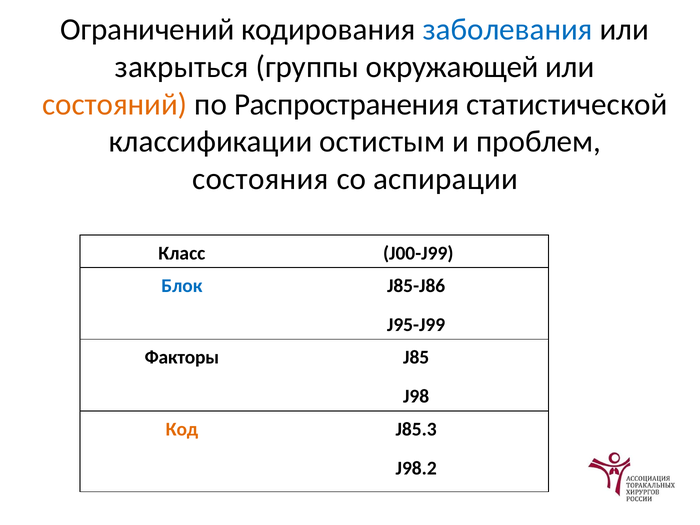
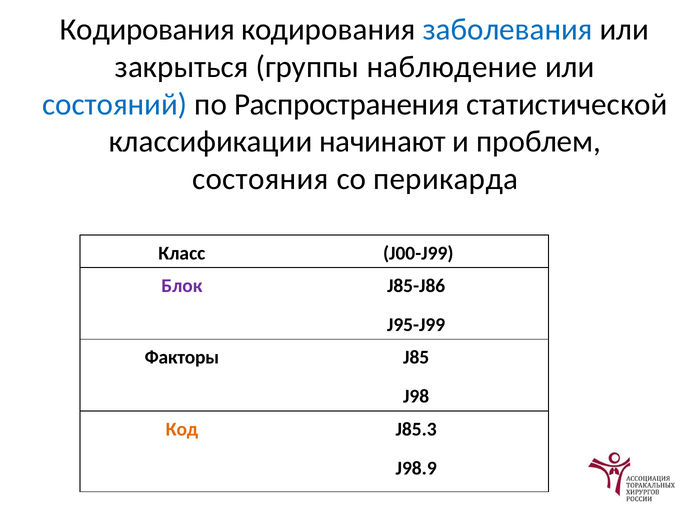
Ограничений at (147, 30): Ограничений -> Кодирования
окружающей: окружающей -> наблюдение
состояний colour: orange -> blue
остистым: остистым -> начинают
аспирации: аспирации -> перикарда
Блок colour: blue -> purple
J98.2: J98.2 -> J98.9
